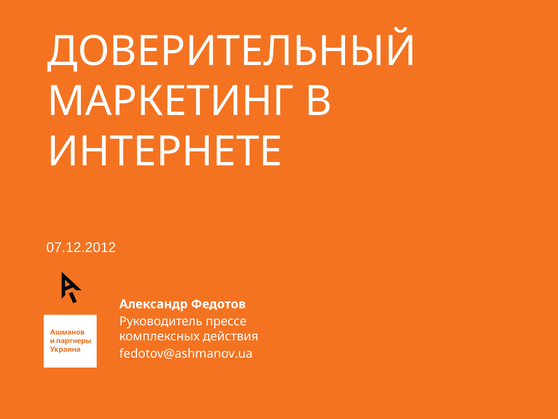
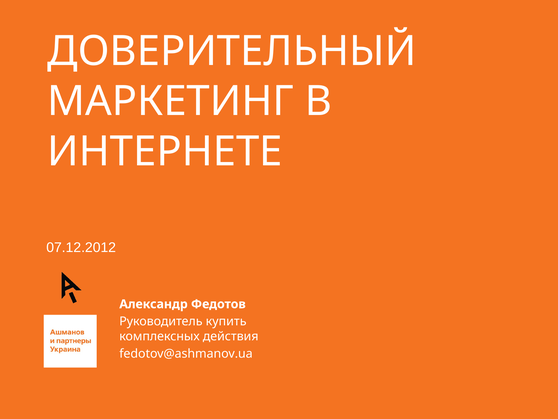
прессе: прессе -> купить
